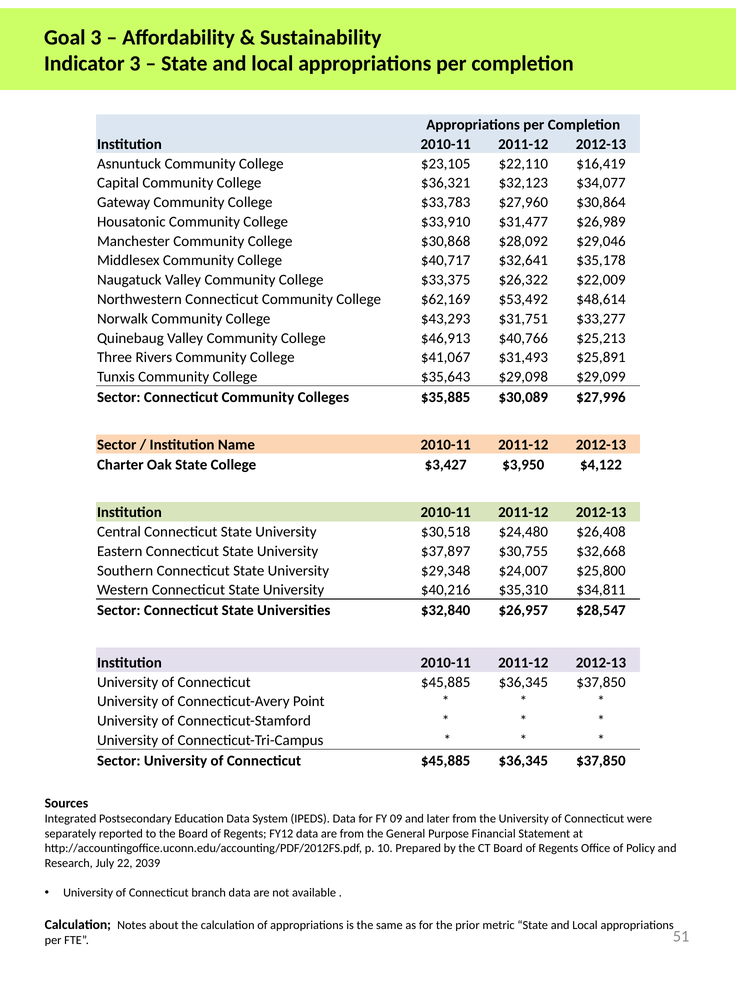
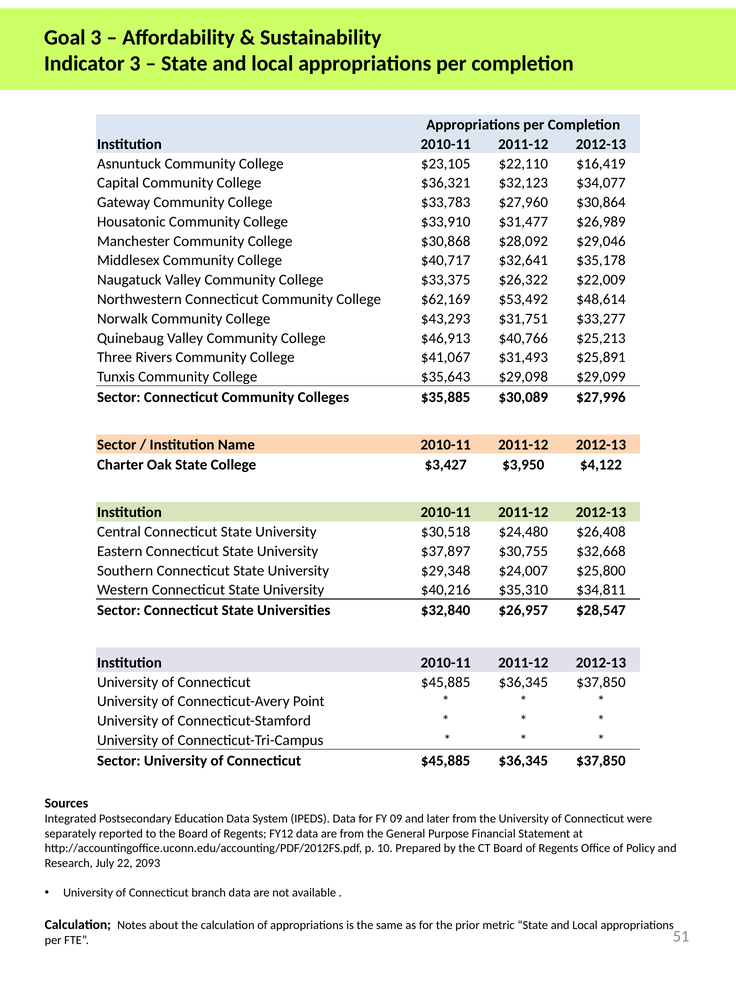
2039: 2039 -> 2093
